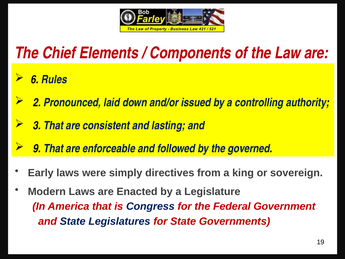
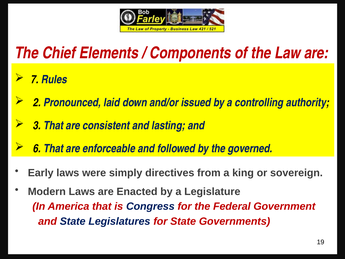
6: 6 -> 7
9: 9 -> 6
